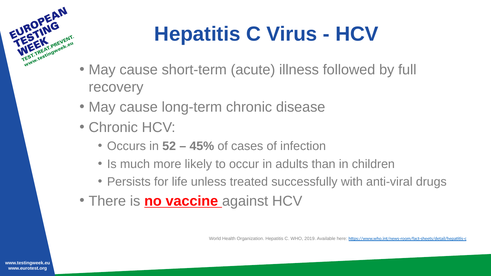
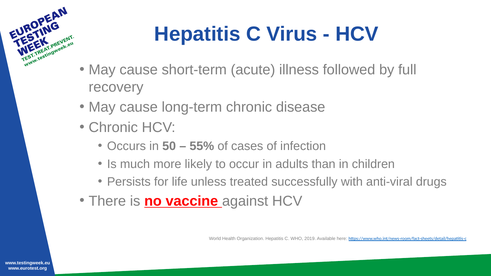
52: 52 -> 50
45%: 45% -> 55%
